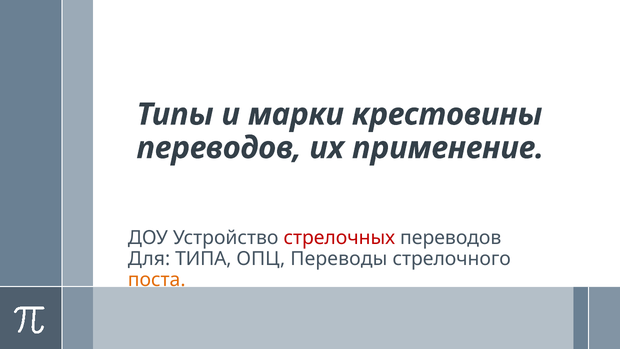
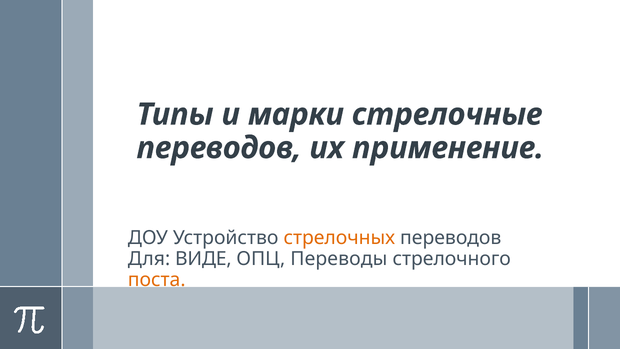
крестовины: крестовины -> стрелочные
стрелочных colour: red -> orange
ТИПА: ТИПА -> ВИДЕ
